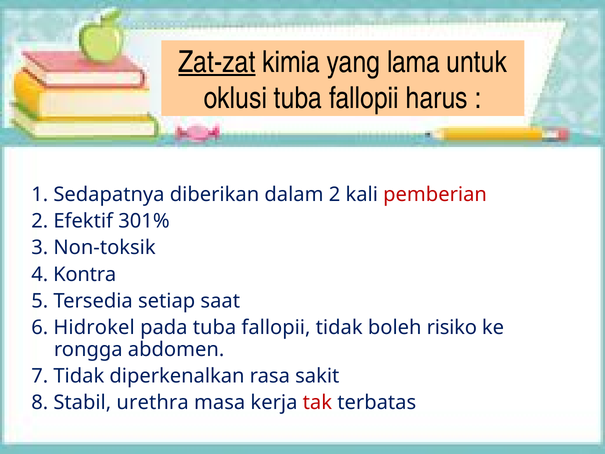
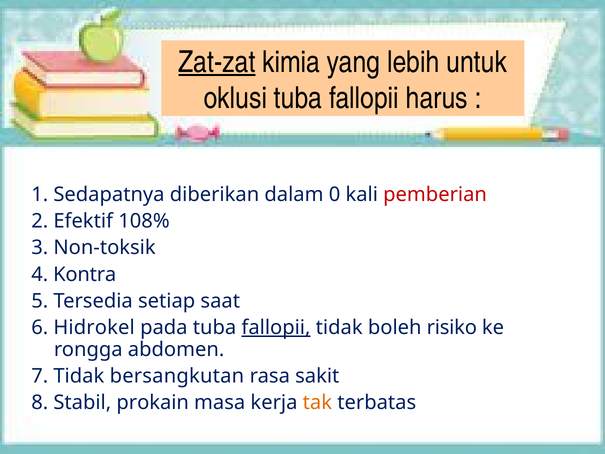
lama: lama -> lebih
dalam 2: 2 -> 0
301%: 301% -> 108%
fallopii at (276, 327) underline: none -> present
diperkenalkan: diperkenalkan -> bersangkutan
urethra: urethra -> prokain
tak colour: red -> orange
